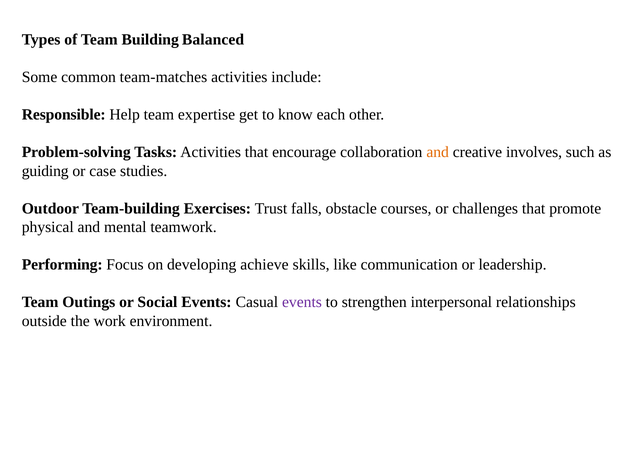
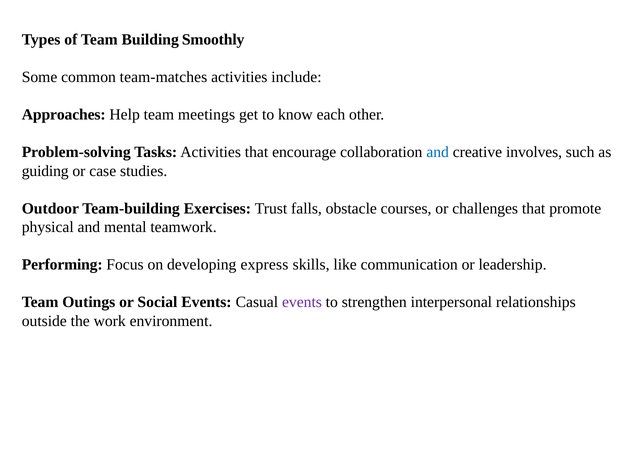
Balanced: Balanced -> Smoothly
Responsible: Responsible -> Approaches
expertise: expertise -> meetings
and at (438, 152) colour: orange -> blue
achieve: achieve -> express
